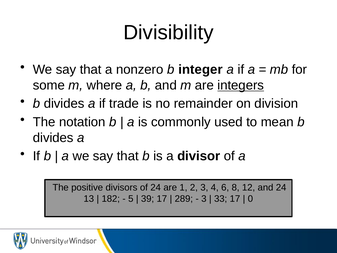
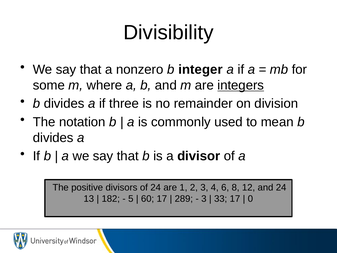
trade: trade -> three
39: 39 -> 60
